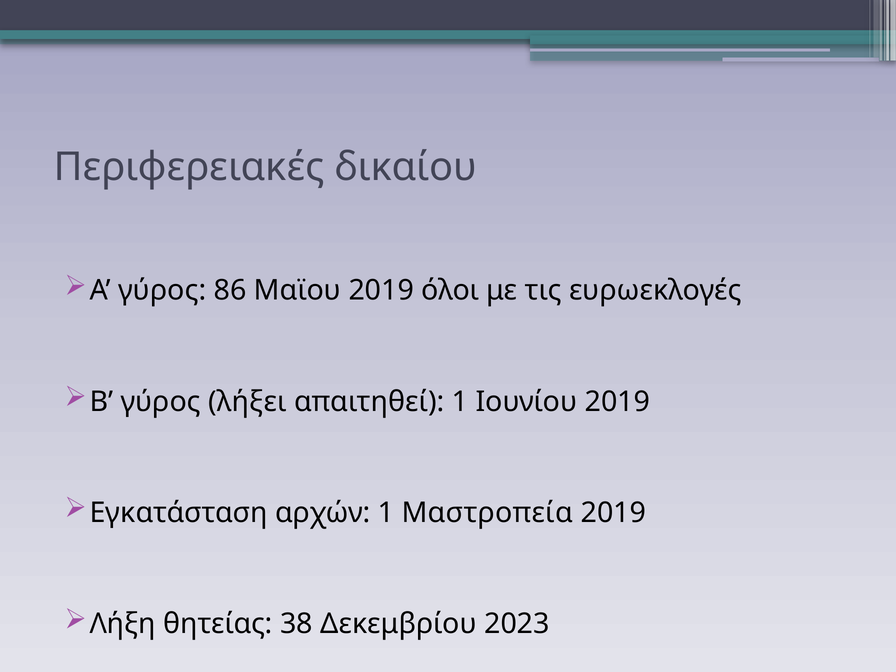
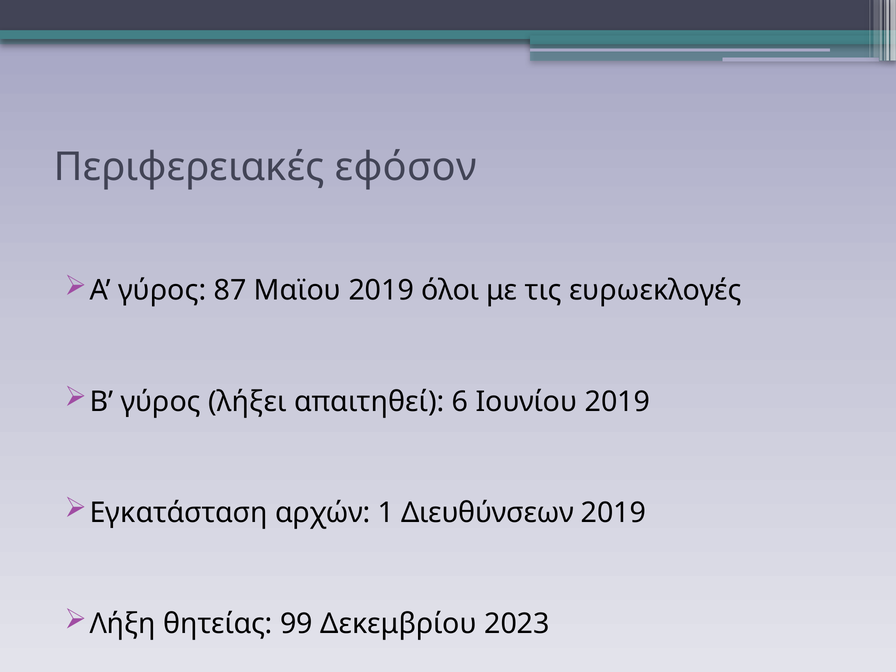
δικαίου: δικαίου -> εφόσον
86: 86 -> 87
απαιτηθεί 1: 1 -> 6
Μαστροπεία: Μαστροπεία -> Διευθύνσεων
38: 38 -> 99
